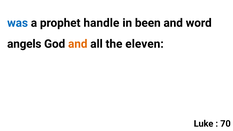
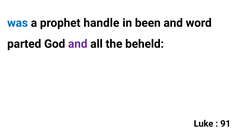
angels: angels -> parted
and at (78, 44) colour: orange -> purple
eleven: eleven -> beheld
70: 70 -> 91
